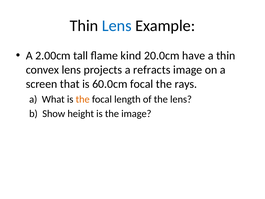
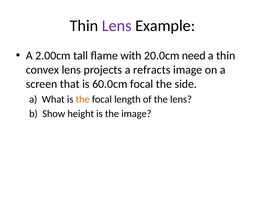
Lens at (117, 26) colour: blue -> purple
kind: kind -> with
have: have -> need
rays: rays -> side
